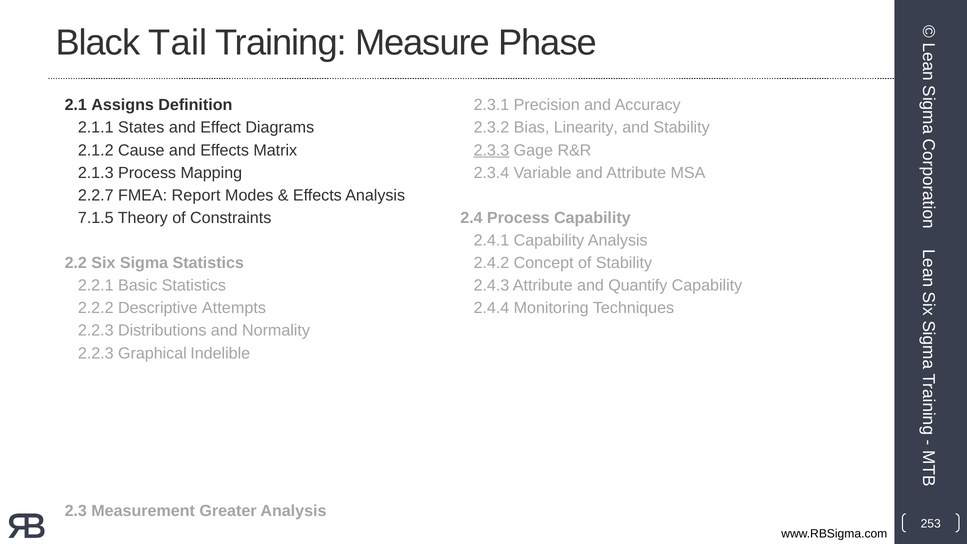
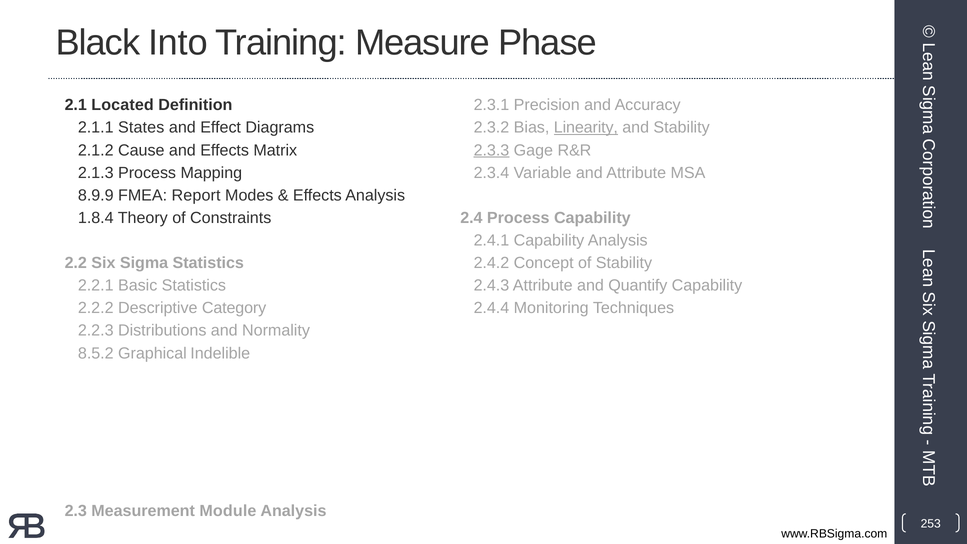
Tail: Tail -> Into
Assigns: Assigns -> Located
Linearity underline: none -> present
2.2.7: 2.2.7 -> 8.9.9
7.1.5: 7.1.5 -> 1.8.4
Attempts: Attempts -> Category
2.2.3 at (96, 353): 2.2.3 -> 8.5.2
Greater: Greater -> Module
